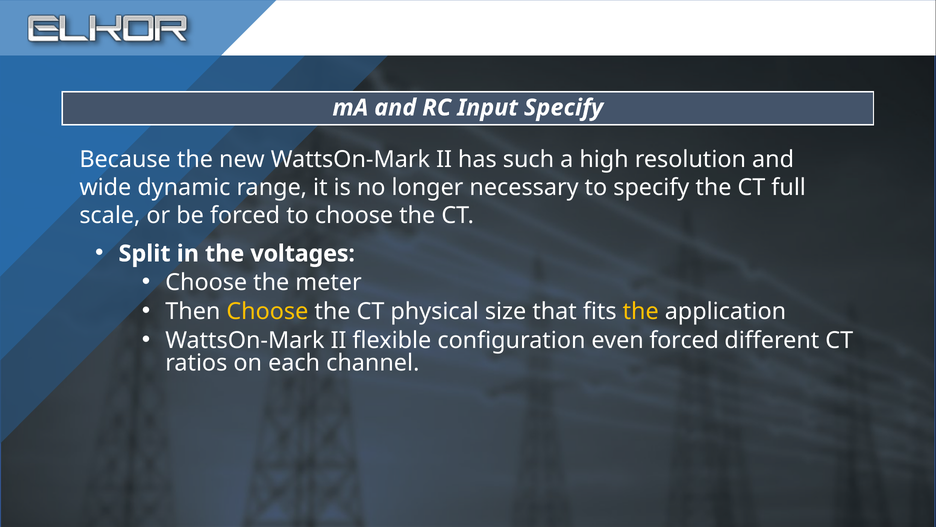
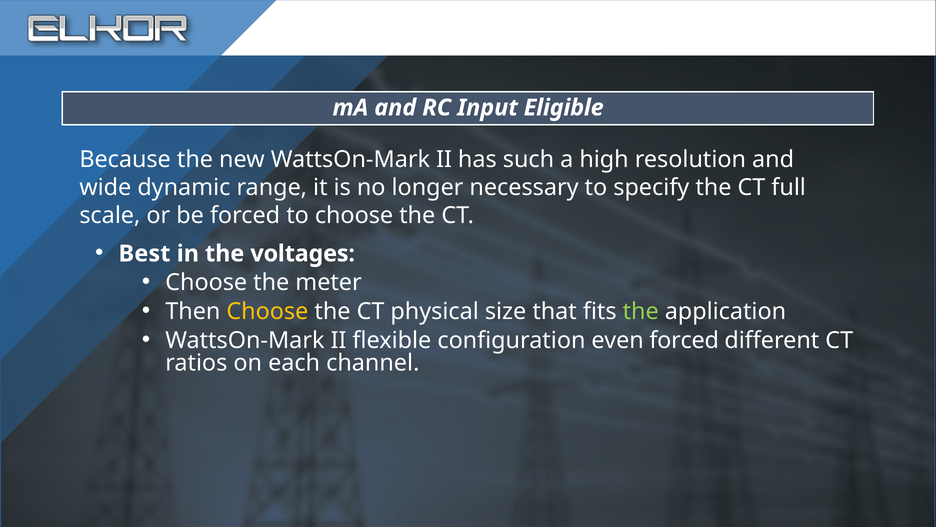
Input Specify: Specify -> Eligible
Split: Split -> Best
the at (641, 311) colour: yellow -> light green
